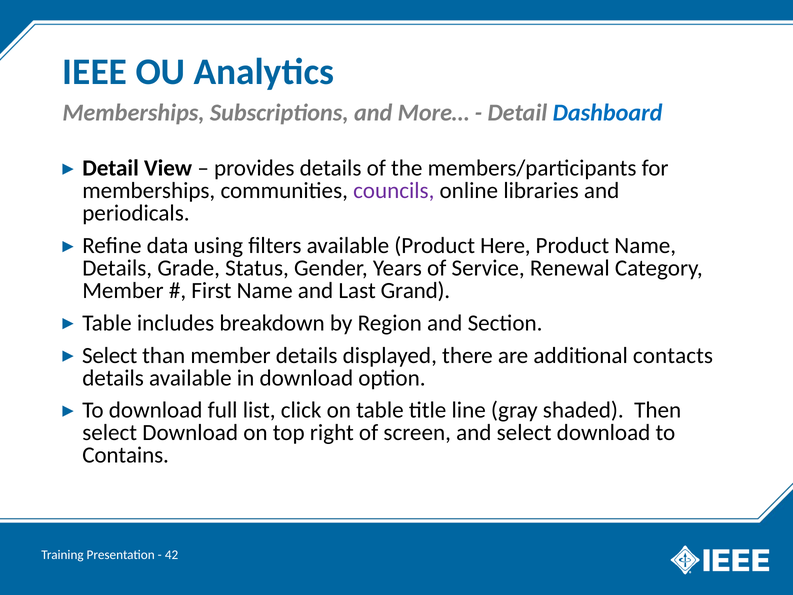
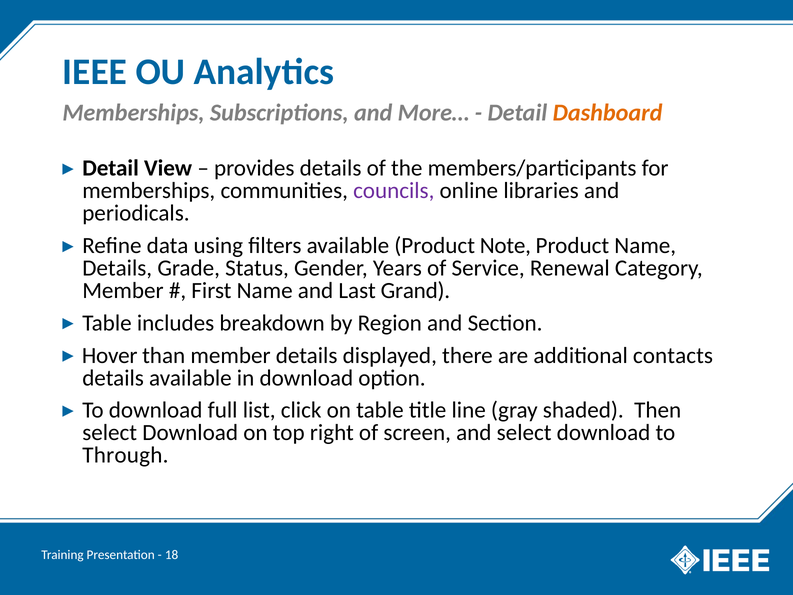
Dashboard colour: blue -> orange
Here: Here -> Note
Select at (110, 355): Select -> Hover
Contains: Contains -> Through
42: 42 -> 18
